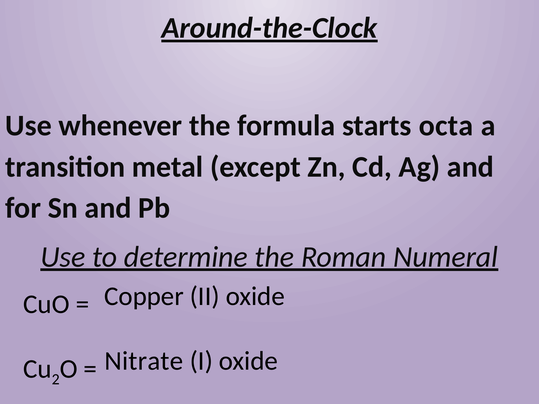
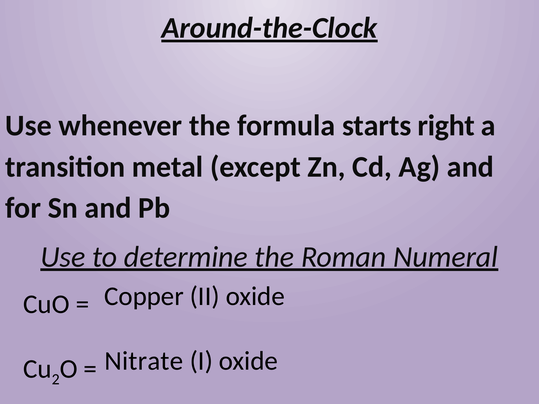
octa: octa -> right
